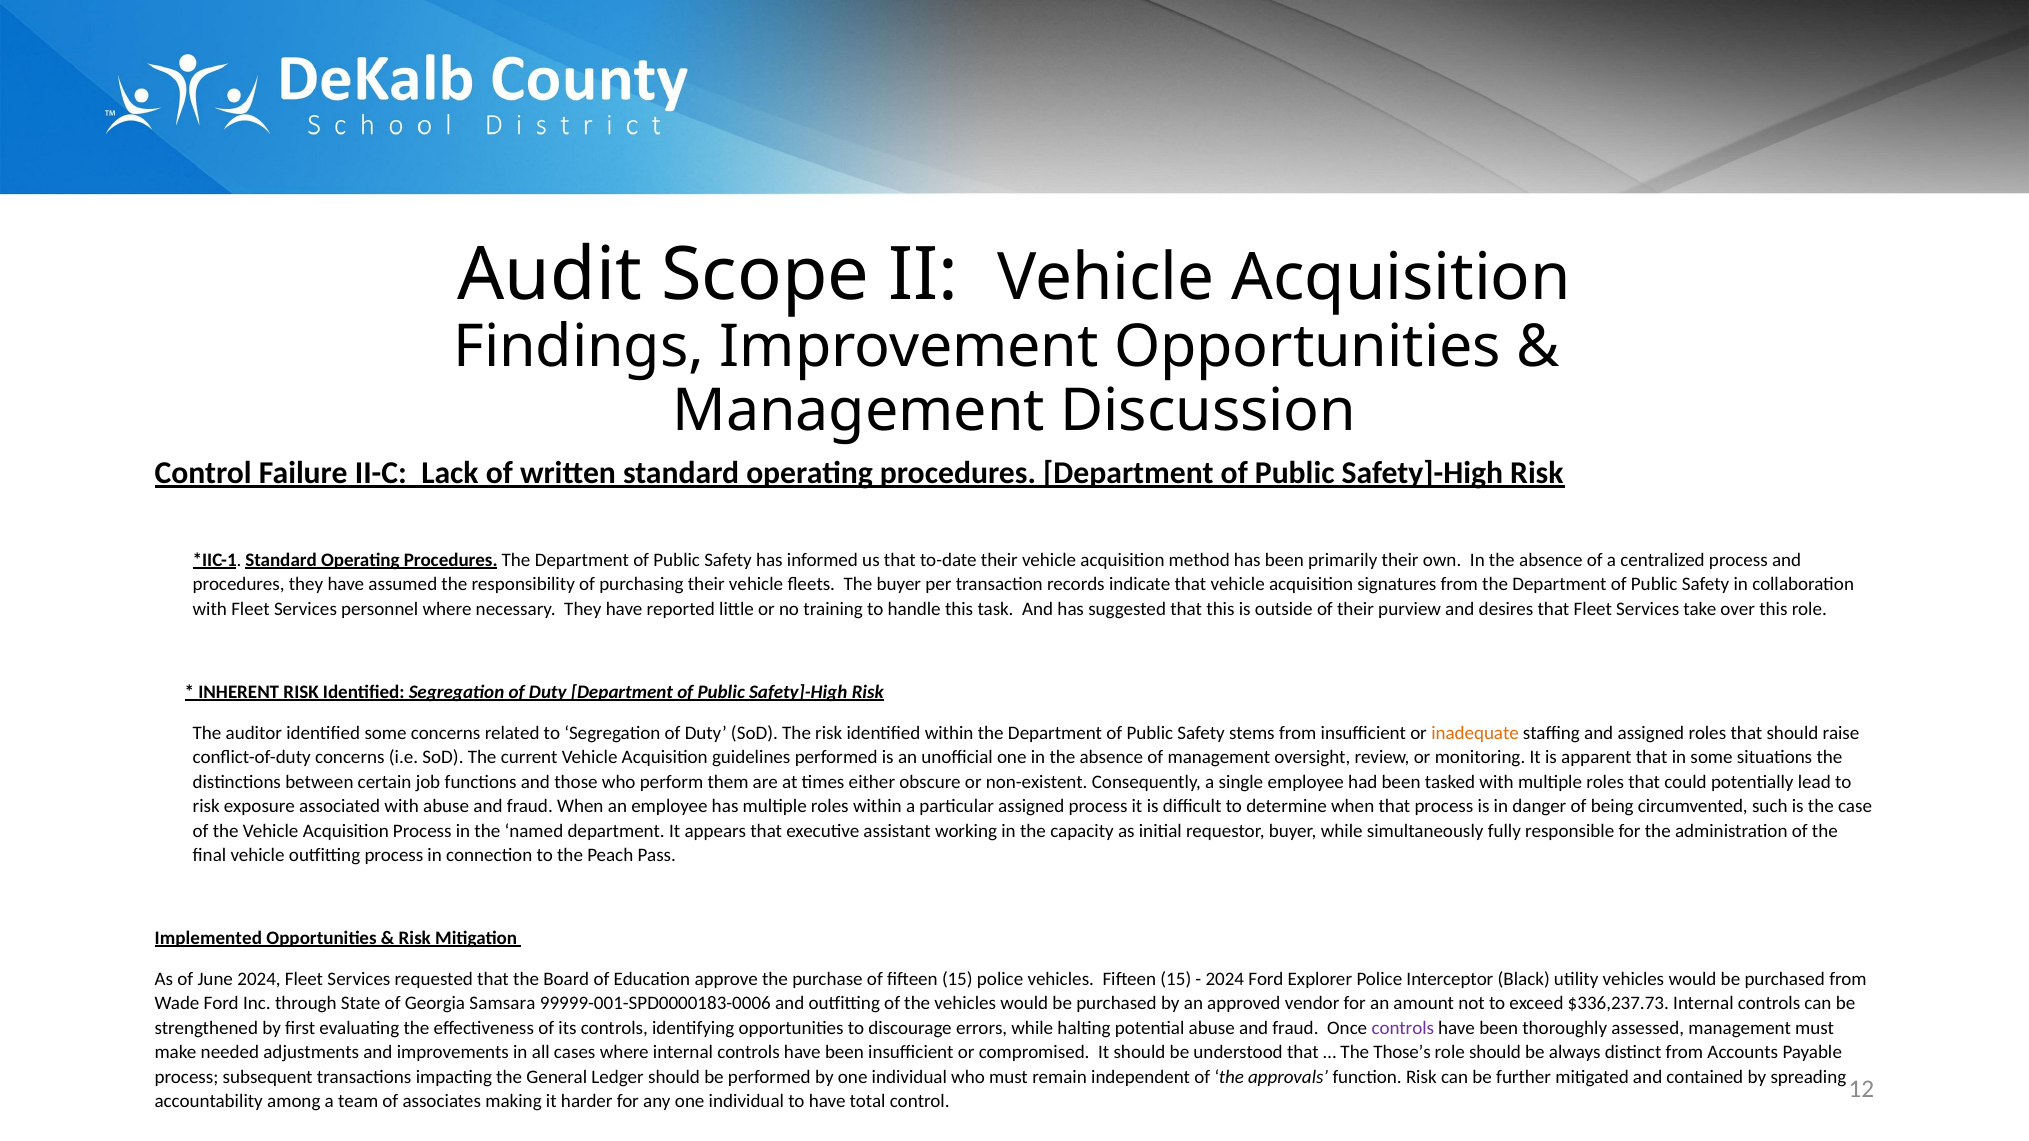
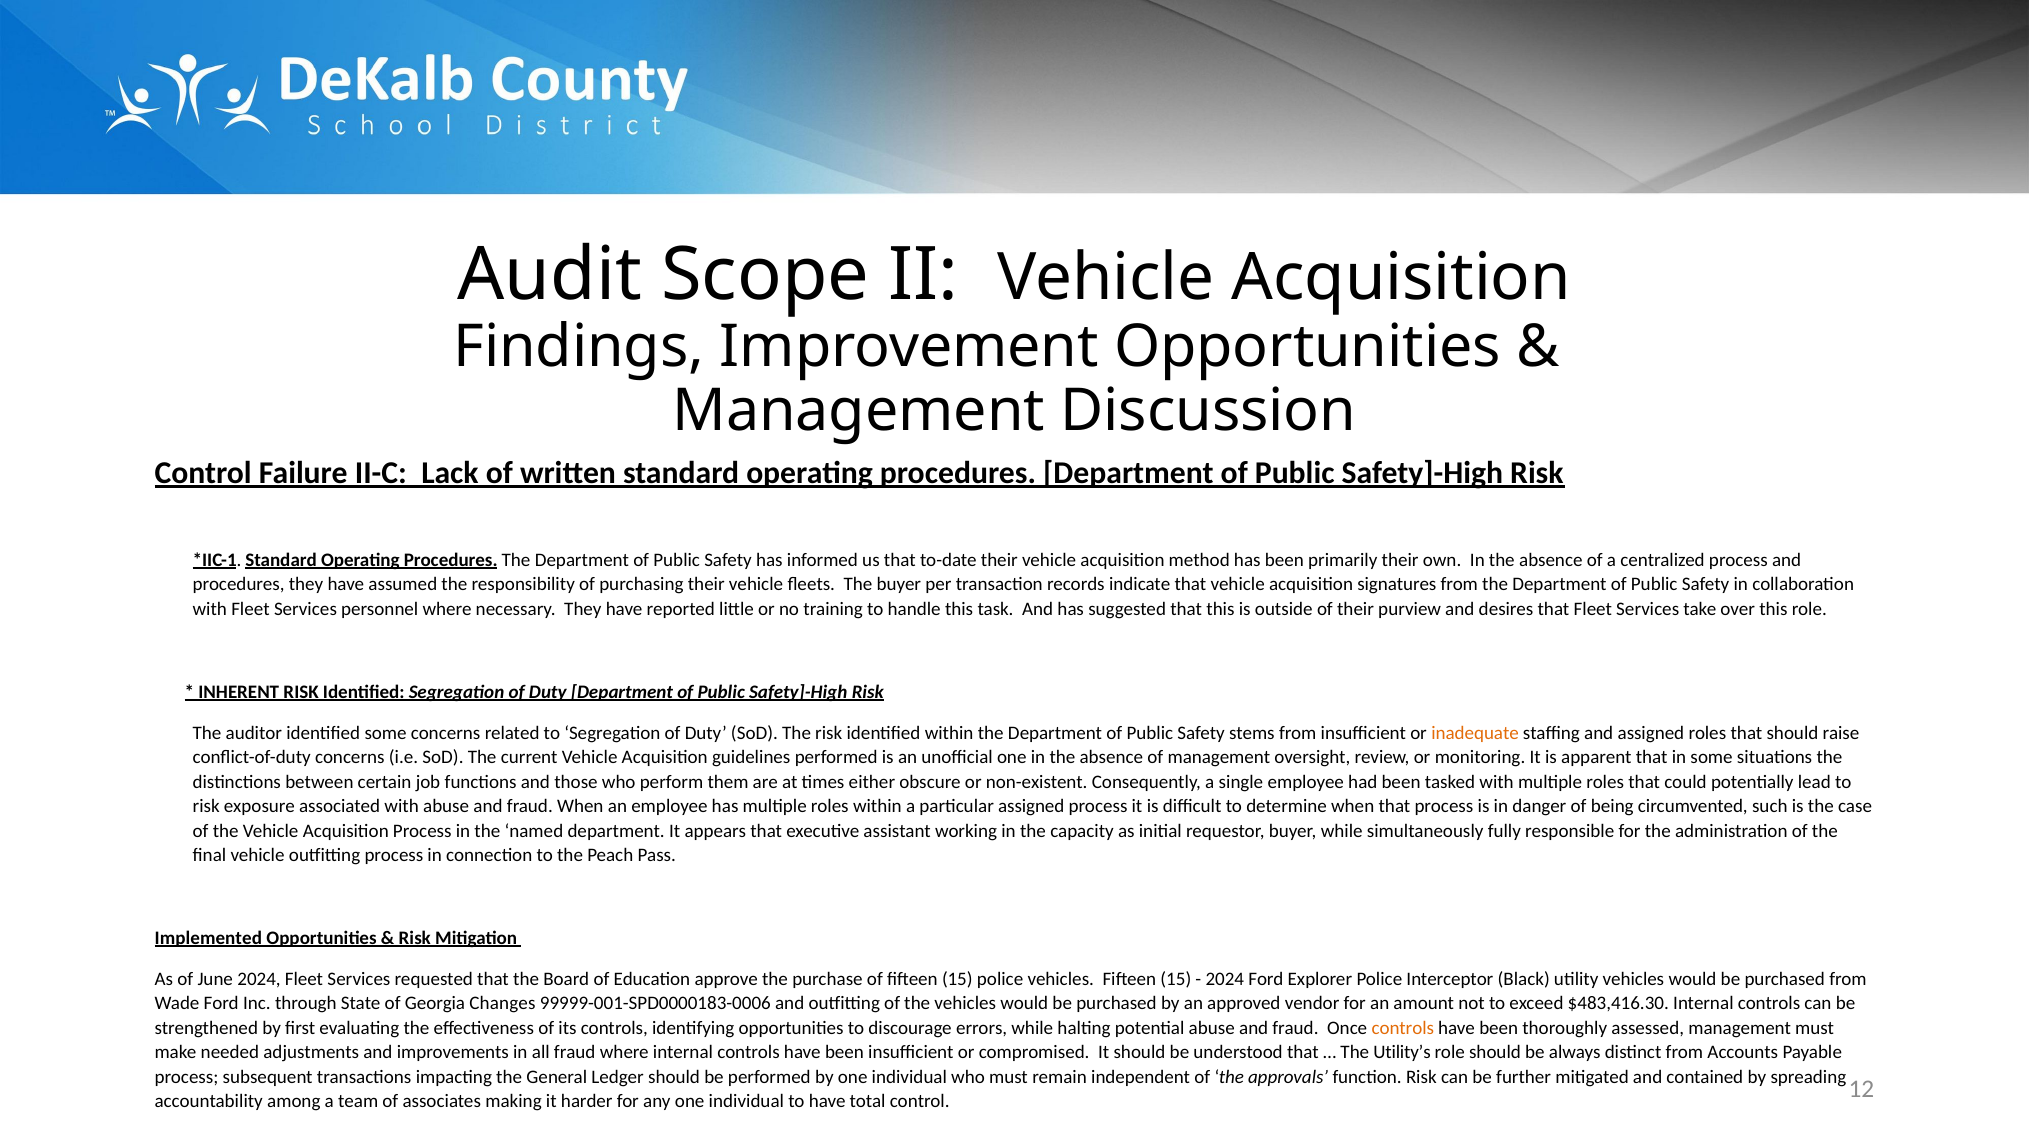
Samsara: Samsara -> Changes
$336,237.73: $336,237.73 -> $483,416.30
controls at (1403, 1028) colour: purple -> orange
all cases: cases -> fraud
Those’s: Those’s -> Utility’s
